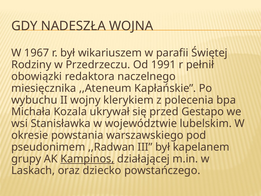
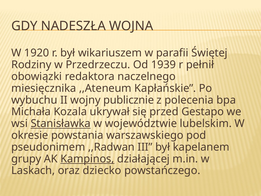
1967: 1967 -> 1920
1991: 1991 -> 1939
klerykiem: klerykiem -> publicznie
Stanisławka underline: none -> present
